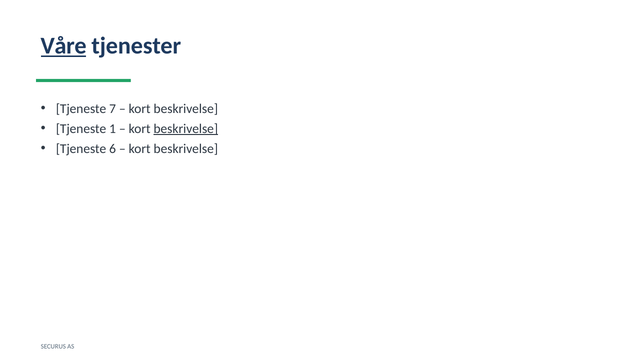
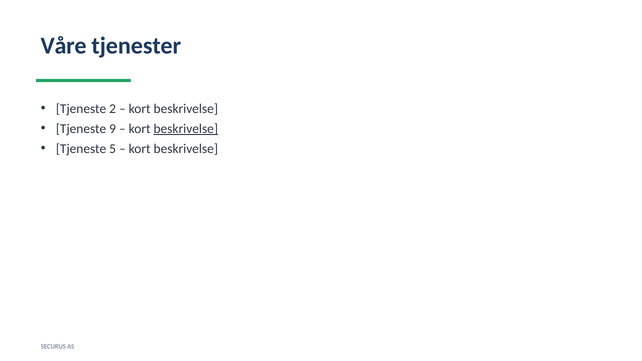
Våre underline: present -> none
7: 7 -> 2
1: 1 -> 9
6: 6 -> 5
